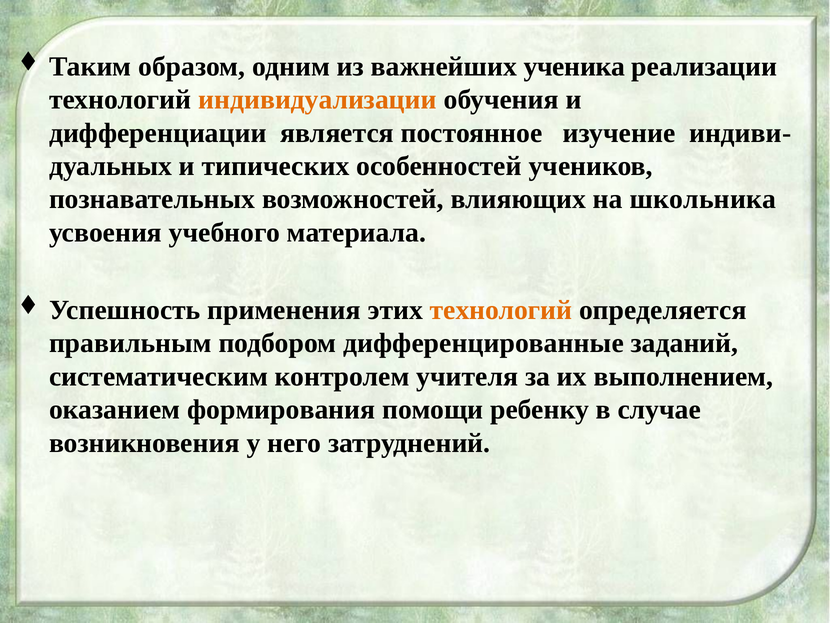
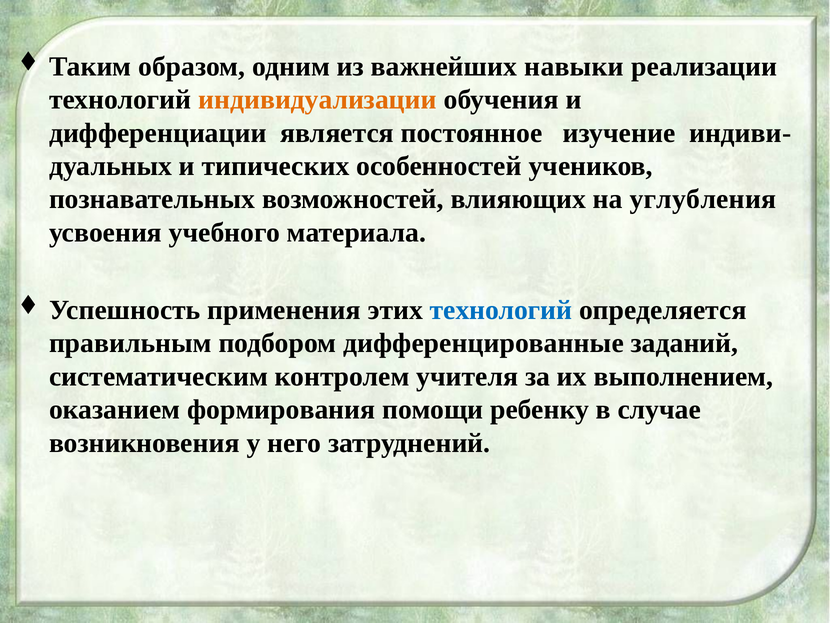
ученика: ученика -> навыки
школьника: школьника -> углубления
технологий at (501, 310) colour: orange -> blue
